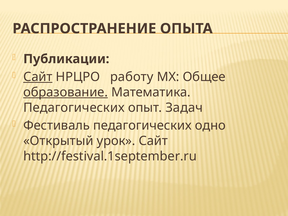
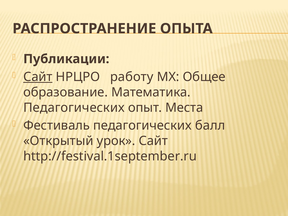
образование underline: present -> none
Задач: Задач -> Места
одно: одно -> балл
